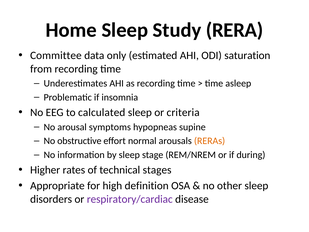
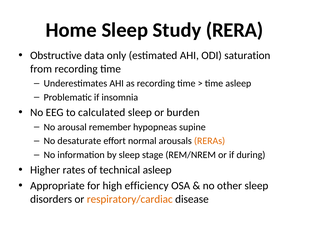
Committee: Committee -> Obstructive
criteria: criteria -> burden
symptoms: symptoms -> remember
obstructive: obstructive -> desaturate
technical stages: stages -> asleep
definition: definition -> efficiency
respiratory/cardiac colour: purple -> orange
